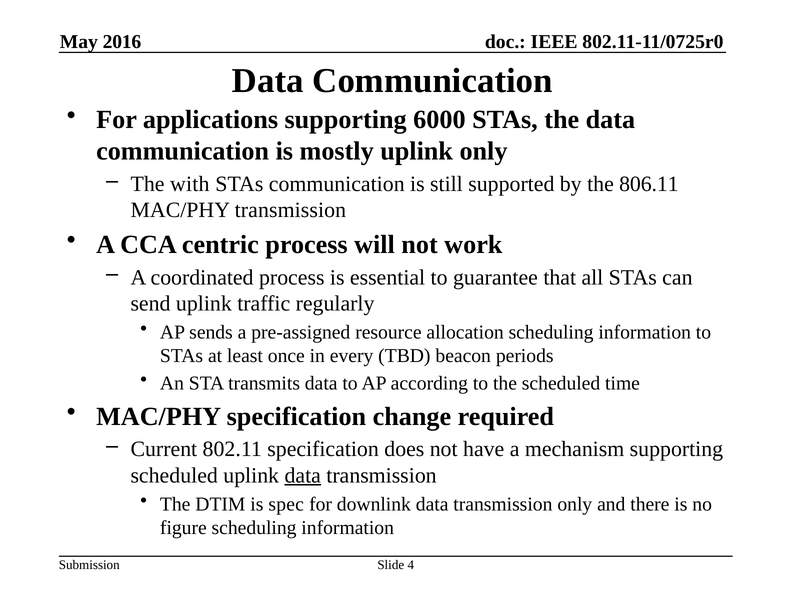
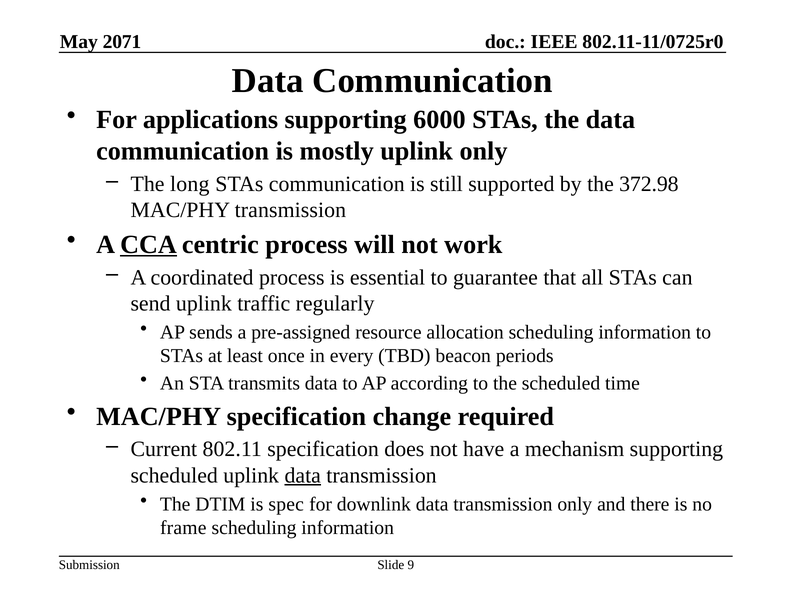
2016: 2016 -> 2071
with: with -> long
806.11: 806.11 -> 372.98
CCA underline: none -> present
figure: figure -> frame
4: 4 -> 9
